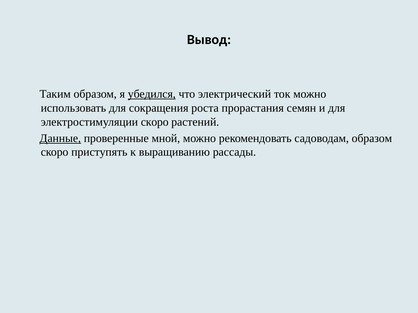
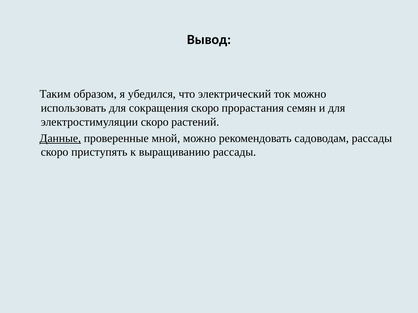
убедился underline: present -> none
сокращения роста: роста -> скоро
садоводам образом: образом -> рассады
